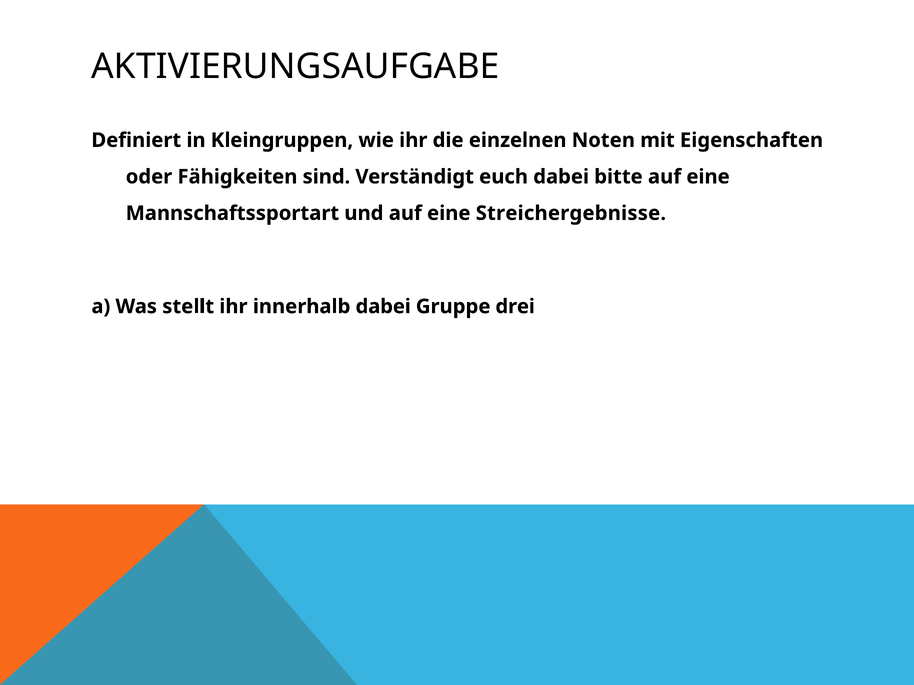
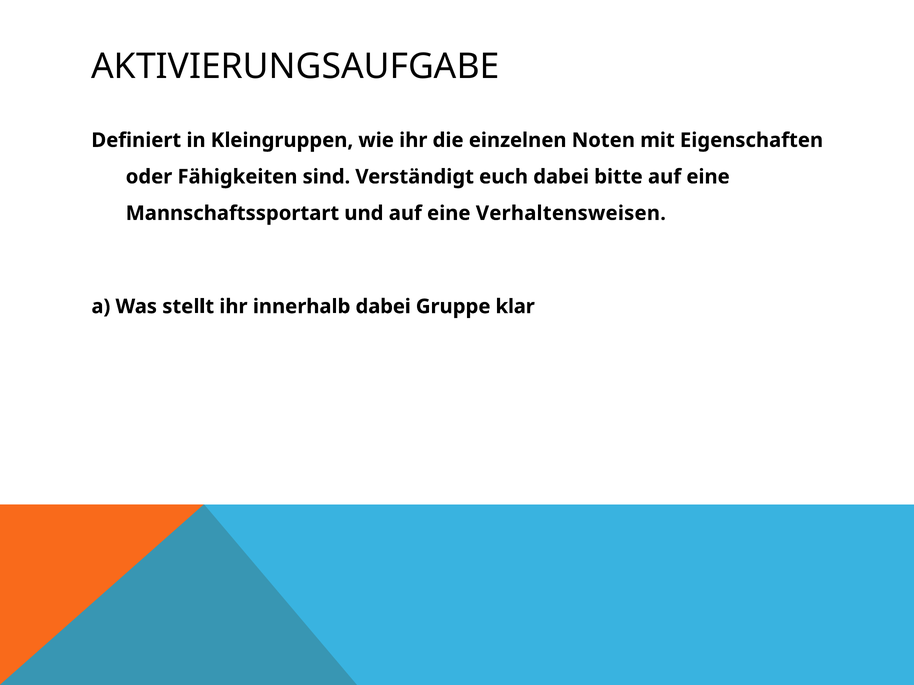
Streichergebnisse: Streichergebnisse -> Verhaltensweisen
drei: drei -> klar
